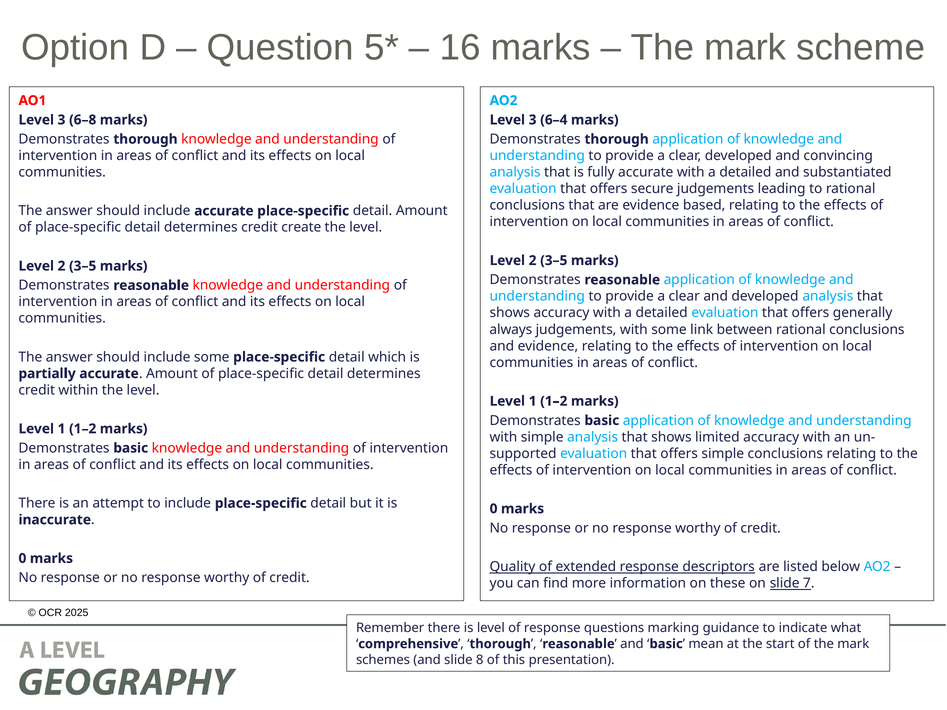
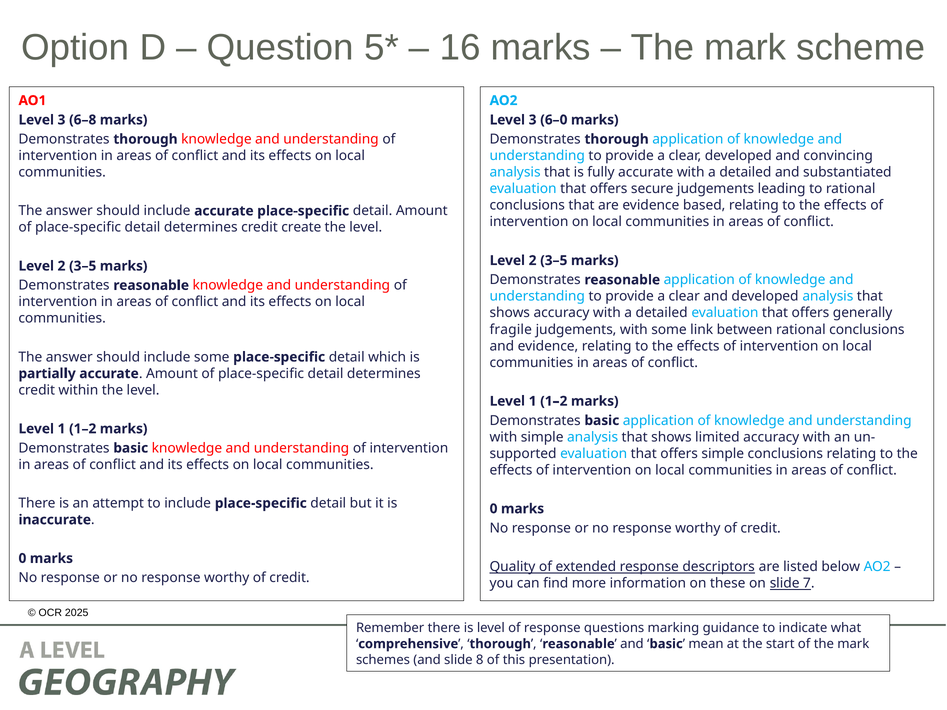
6–4: 6–4 -> 6–0
always: always -> fragile
